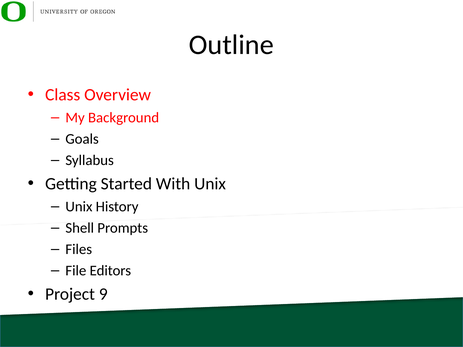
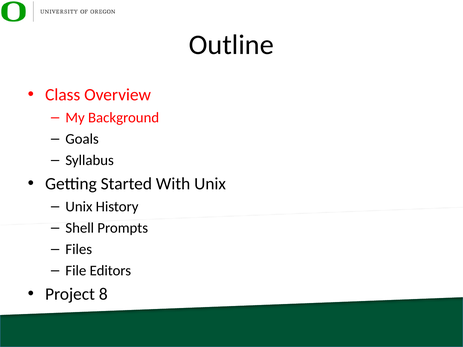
9: 9 -> 8
